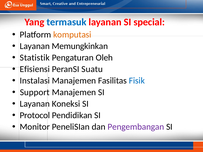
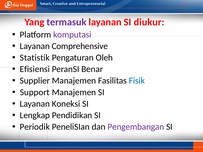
termasuk colour: blue -> purple
special: special -> diukur
komputasi colour: orange -> purple
Memungkinkan: Memungkinkan -> Comprehensive
Suatu: Suatu -> Benar
Instalasi: Instalasi -> Supplier
Protocol: Protocol -> Lengkap
Monitor: Monitor -> Periodik
